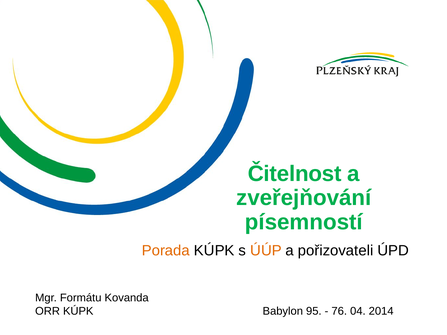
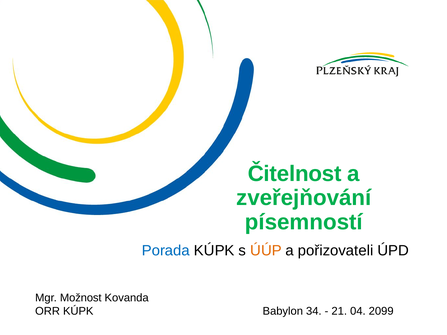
Porada colour: orange -> blue
Formátu: Formátu -> Možnost
95: 95 -> 34
76: 76 -> 21
2014: 2014 -> 2099
